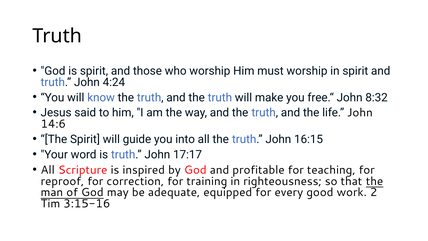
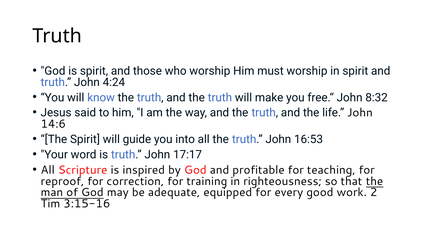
16:15: 16:15 -> 16:53
